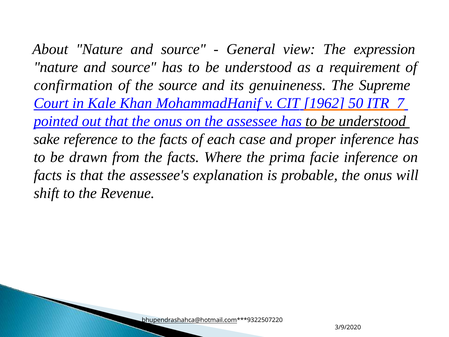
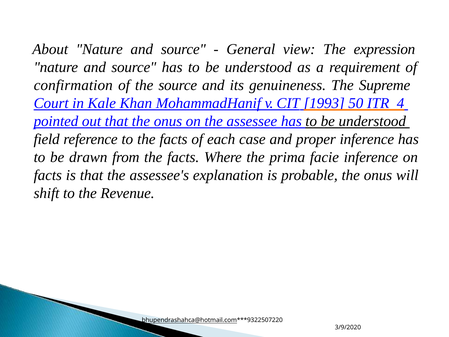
1962: 1962 -> 1993
7: 7 -> 4
sake: sake -> field
